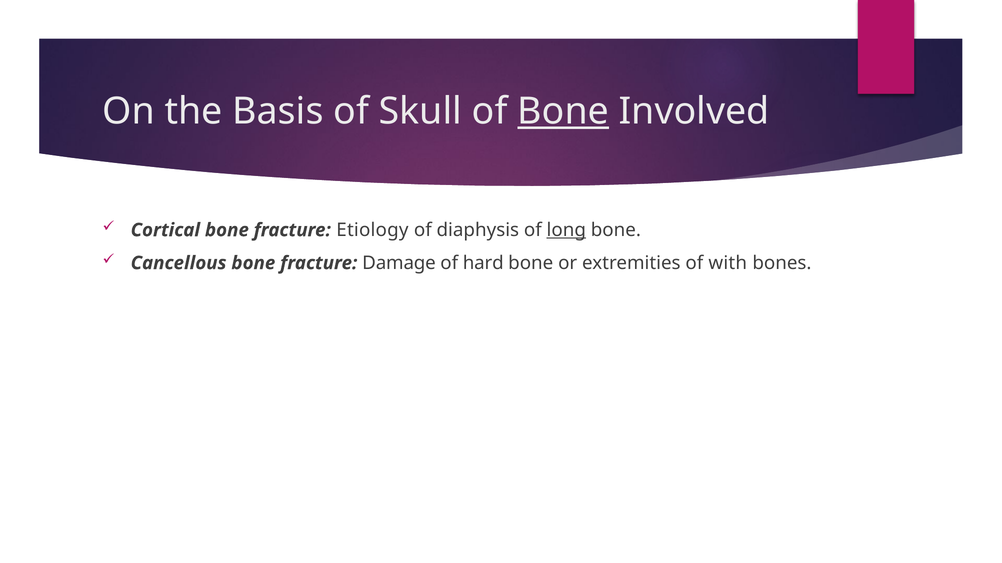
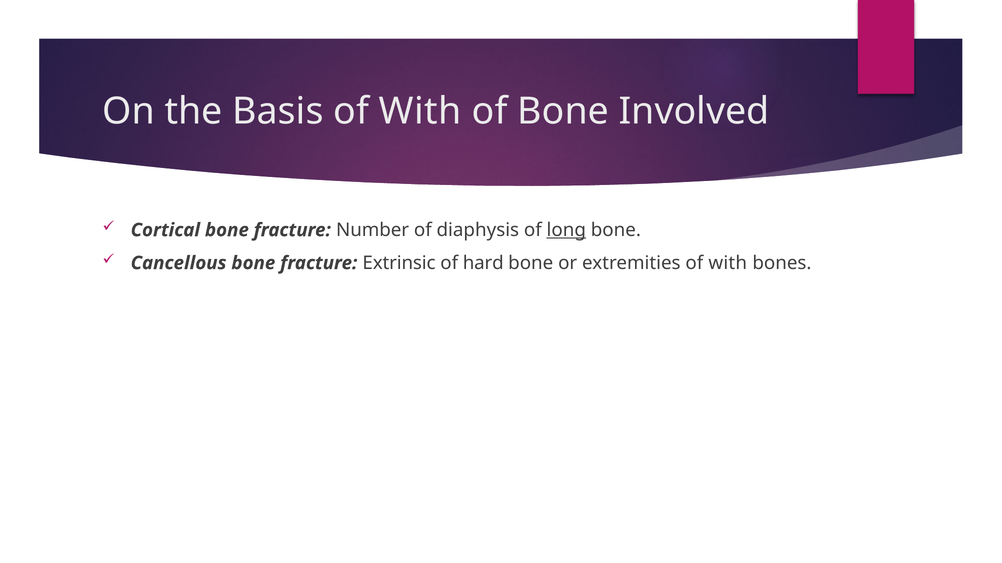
Basis of Skull: Skull -> With
Bone at (563, 112) underline: present -> none
Etiology: Etiology -> Number
Damage: Damage -> Extrinsic
